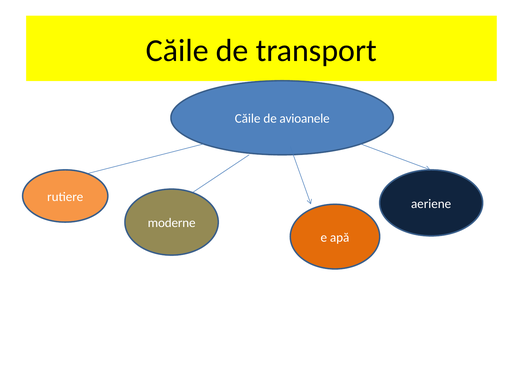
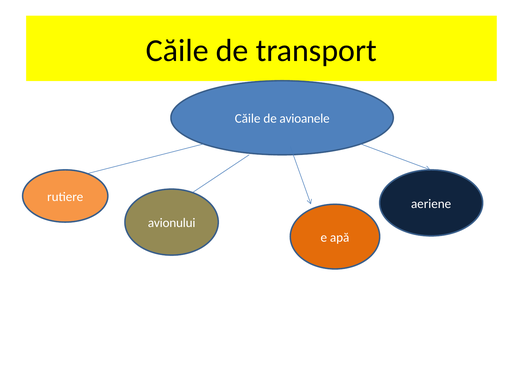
moderne: moderne -> avionului
